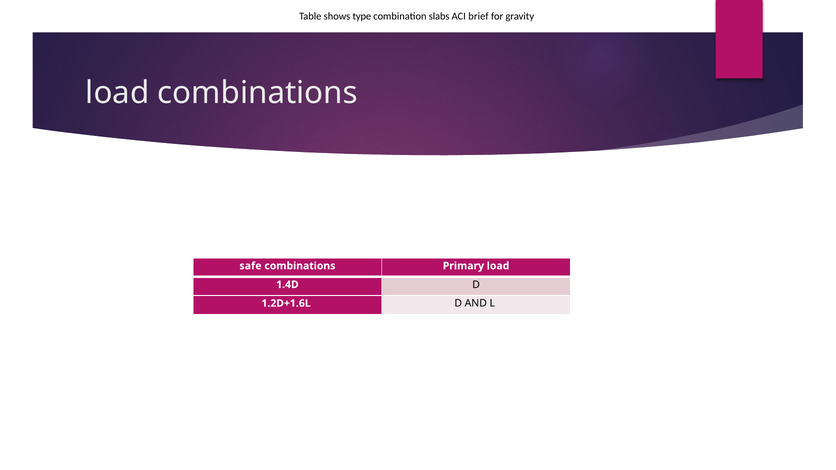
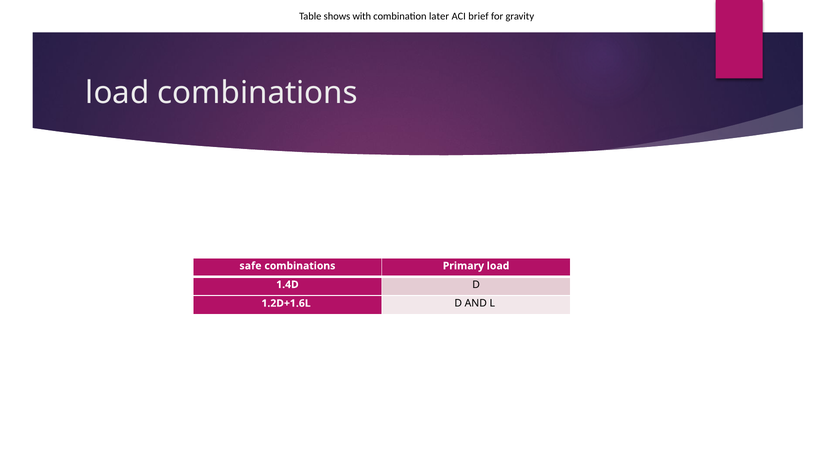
type: type -> with
slabs: slabs -> later
